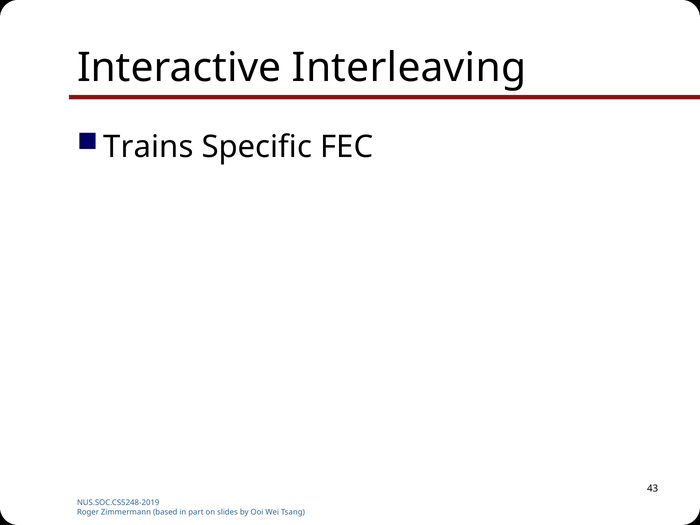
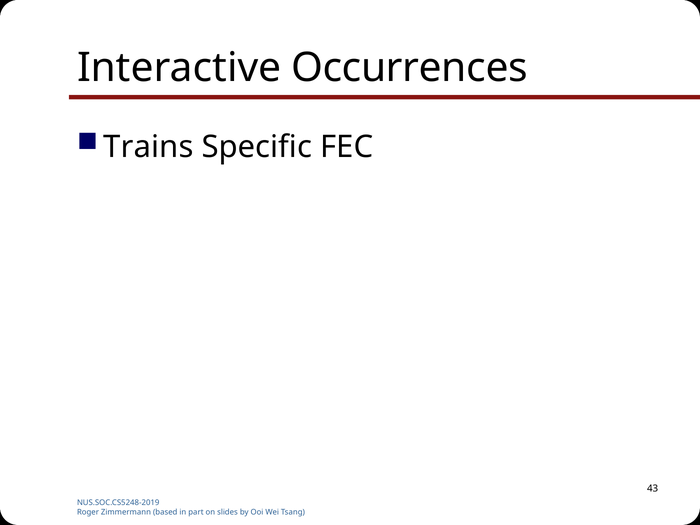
Interleaving: Interleaving -> Occurrences
